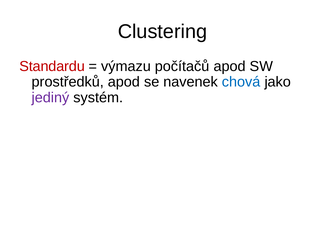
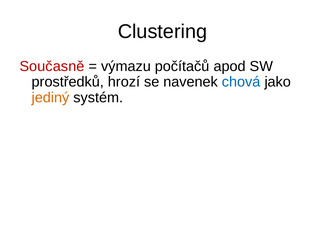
Standardu: Standardu -> Současně
prostředků apod: apod -> hrozí
jediný colour: purple -> orange
